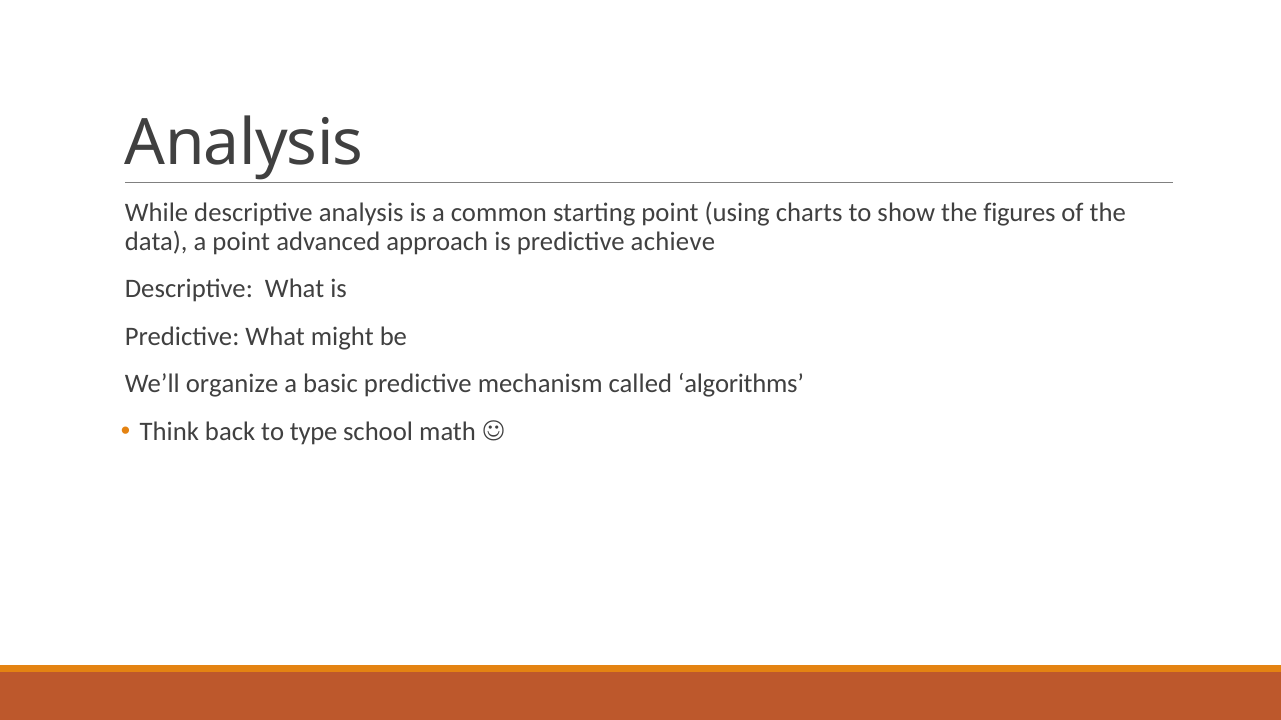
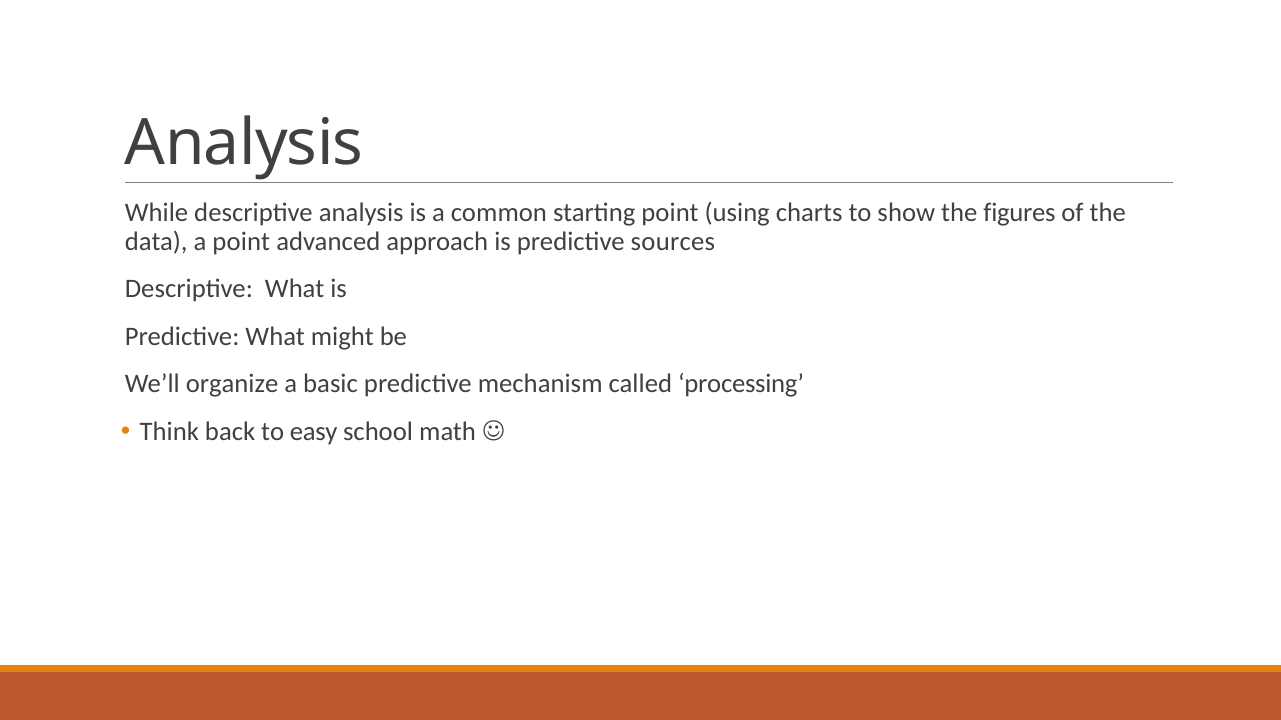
achieve: achieve -> sources
algorithms: algorithms -> processing
type: type -> easy
